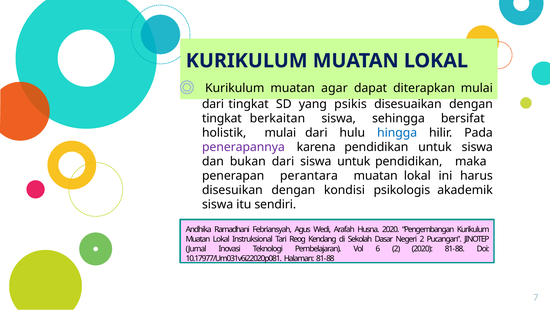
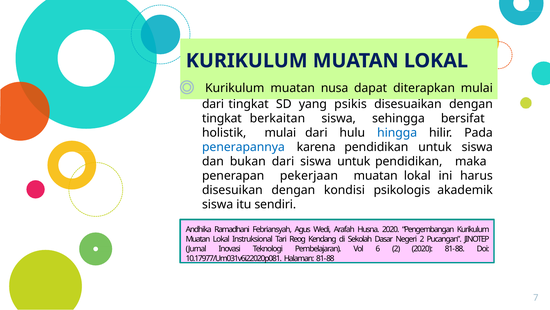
agar: agar -> nusa
penerapannya colour: purple -> blue
perantara: perantara -> pekerjaan
